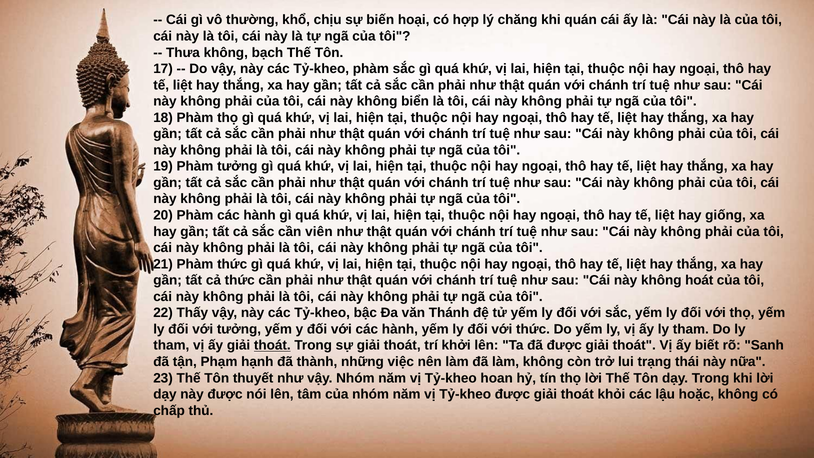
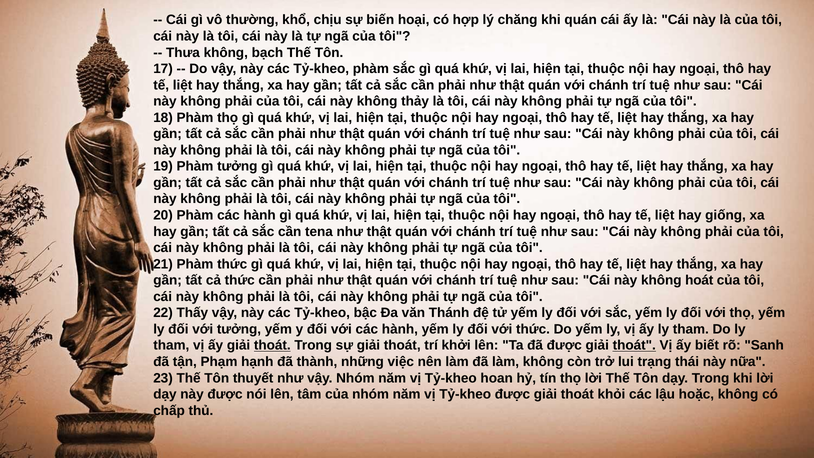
biển: biển -> thảy
viên: viên -> tena
thoát at (634, 345) underline: none -> present
